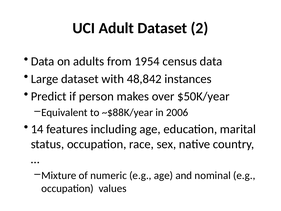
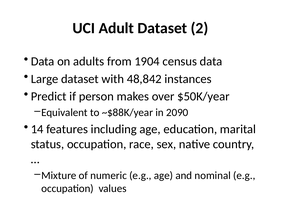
1954: 1954 -> 1904
2006: 2006 -> 2090
